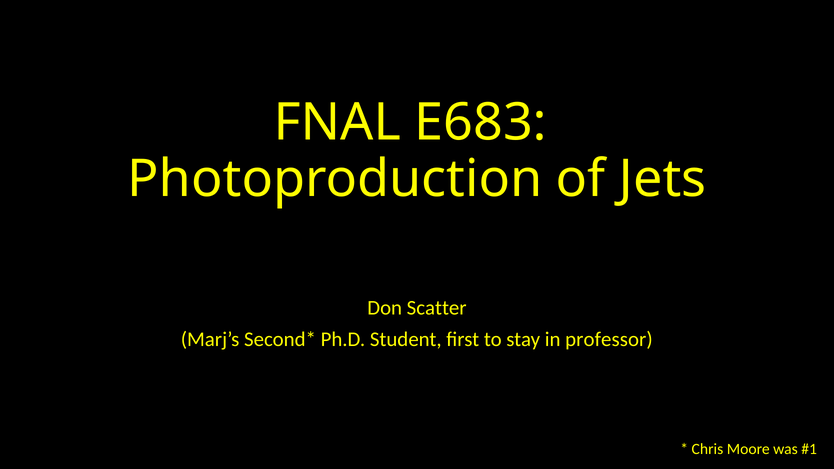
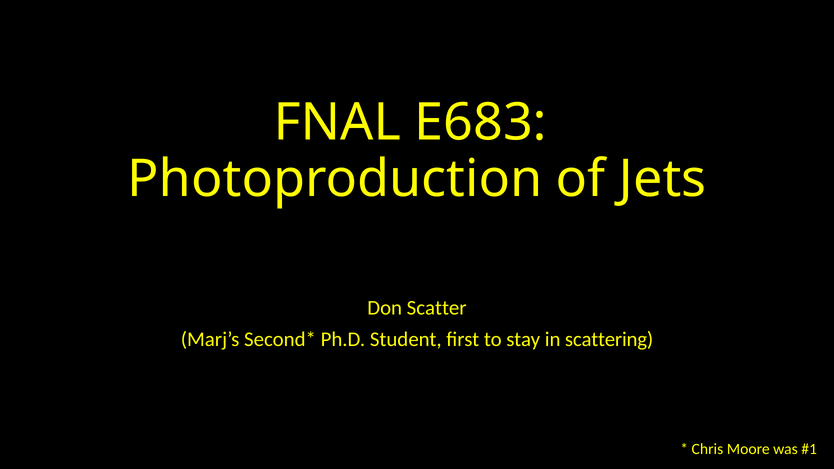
professor: professor -> scattering
